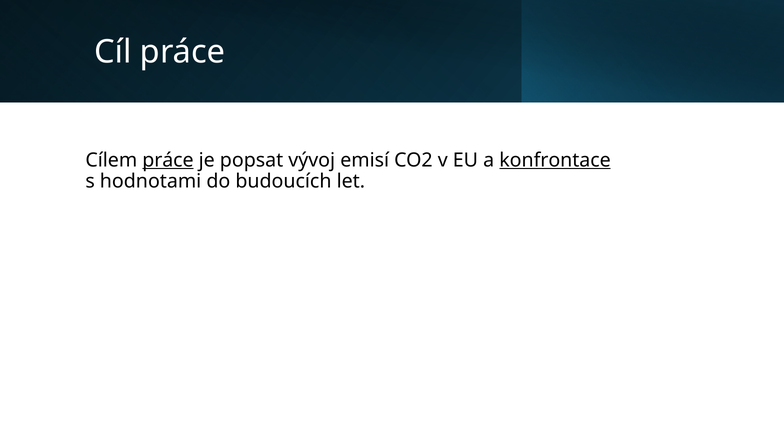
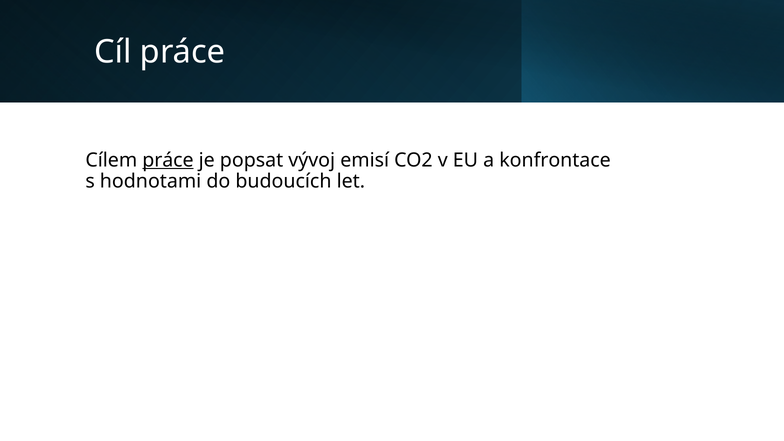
konfrontace underline: present -> none
